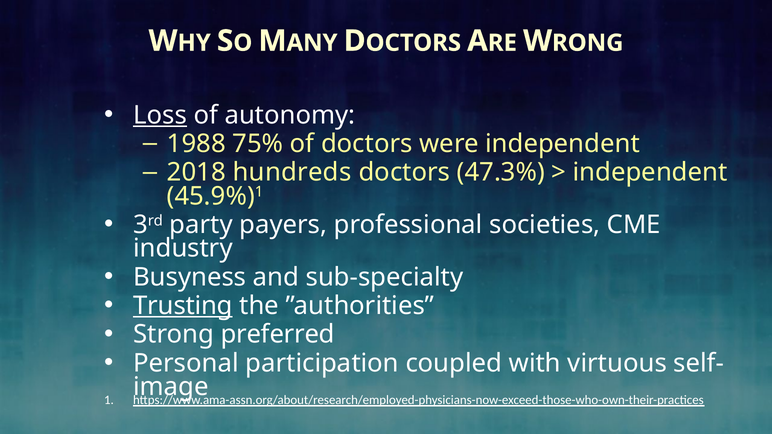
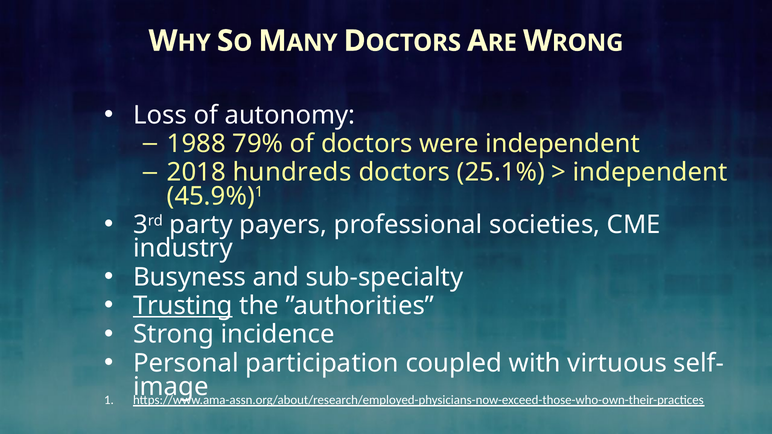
Loss underline: present -> none
75%: 75% -> 79%
47.3%: 47.3% -> 25.1%
preferred: preferred -> incidence
